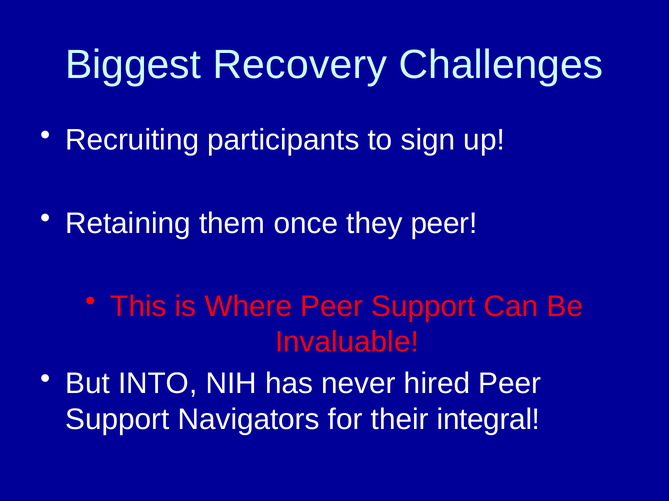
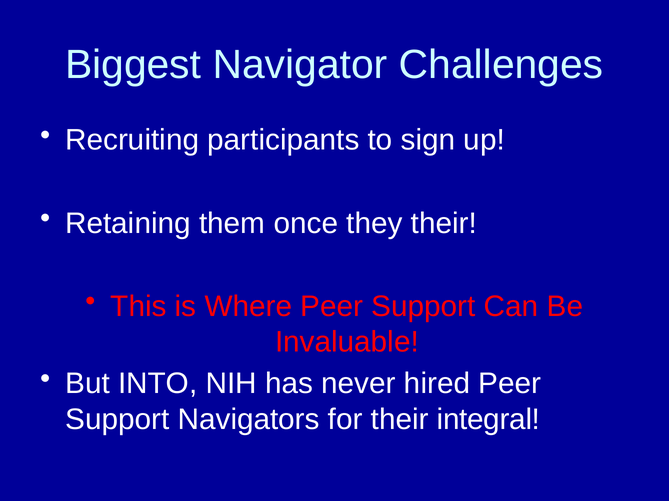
Recovery: Recovery -> Navigator
they peer: peer -> their
